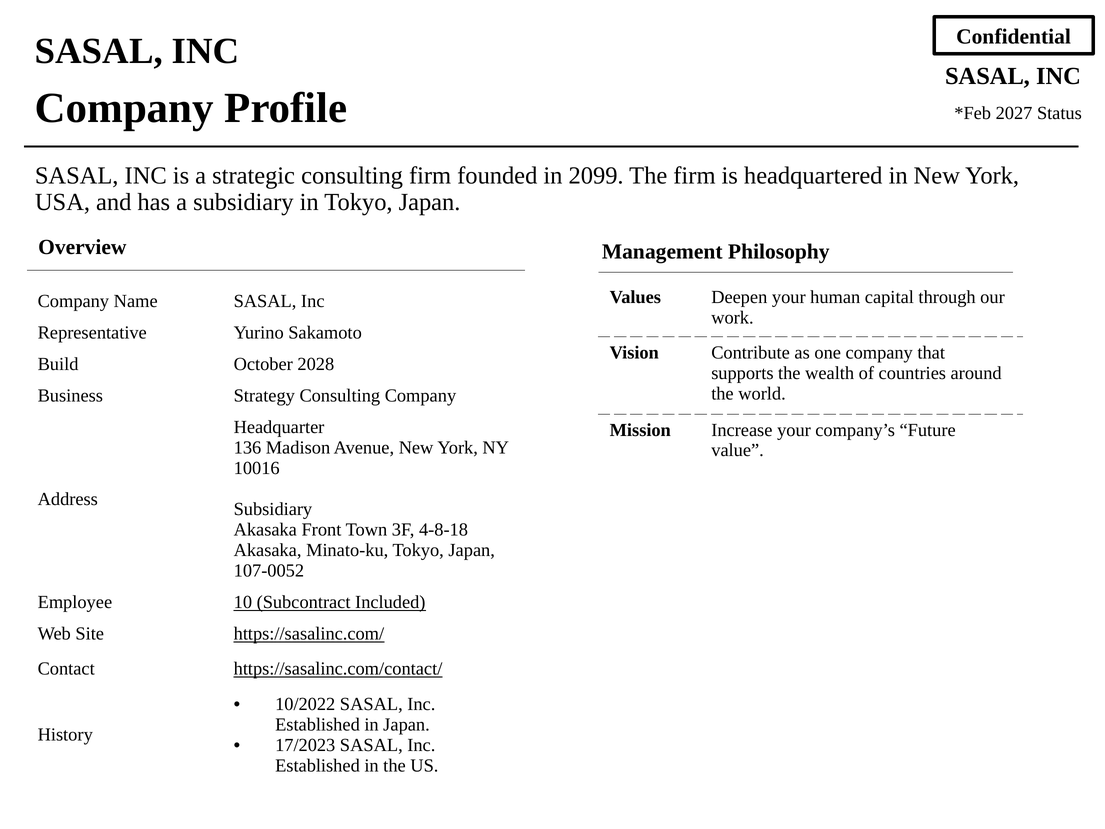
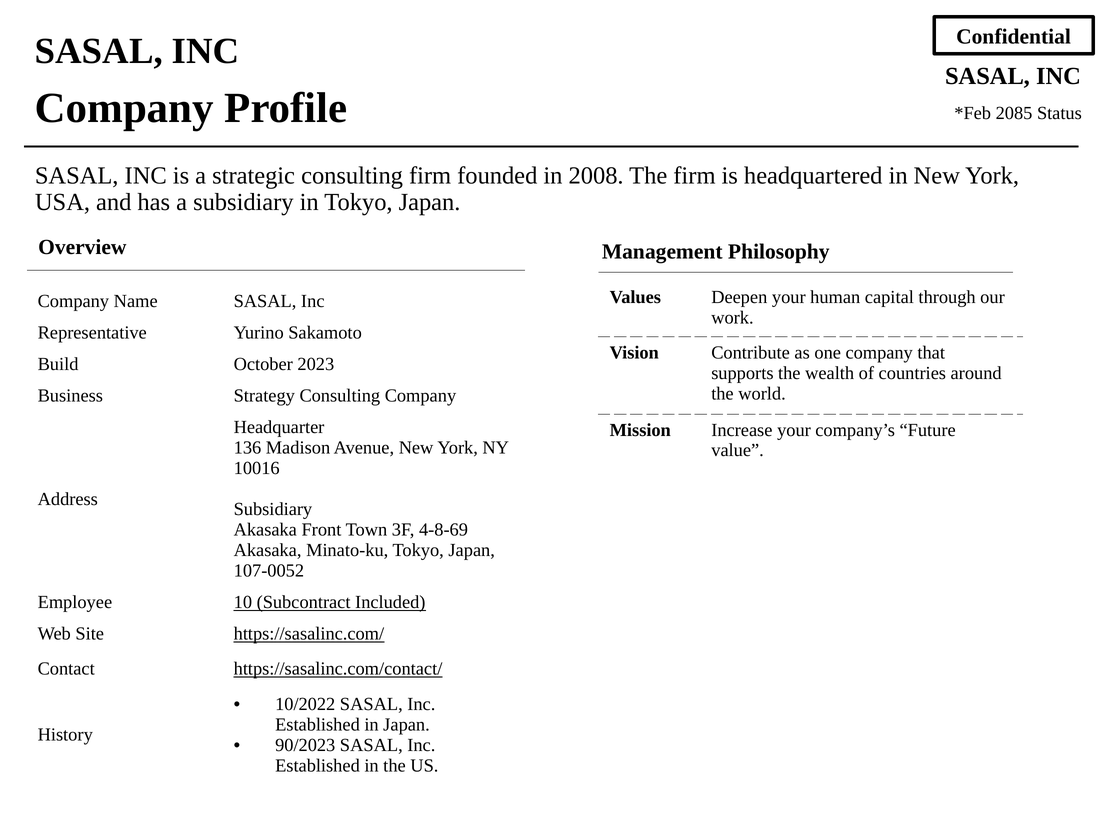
2027: 2027 -> 2085
2099: 2099 -> 2008
2028: 2028 -> 2023
4-8-18: 4-8-18 -> 4-8-69
17/2023: 17/2023 -> 90/2023
